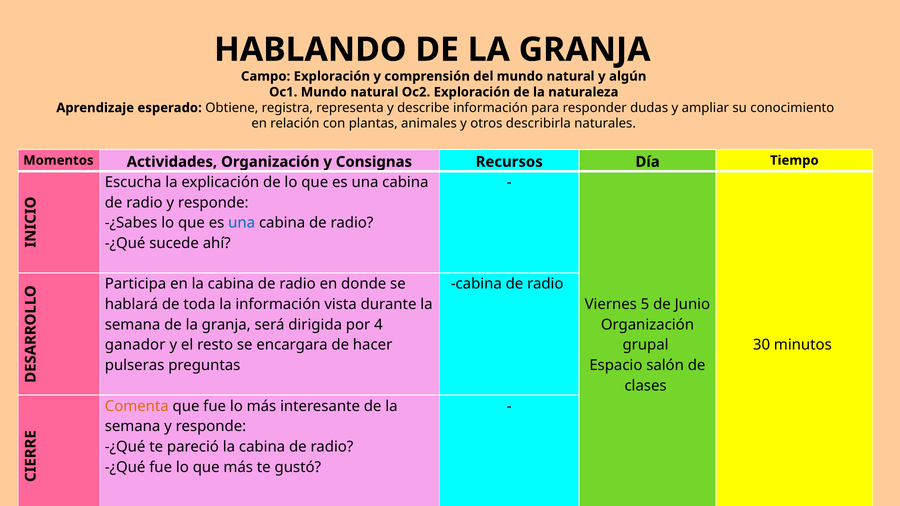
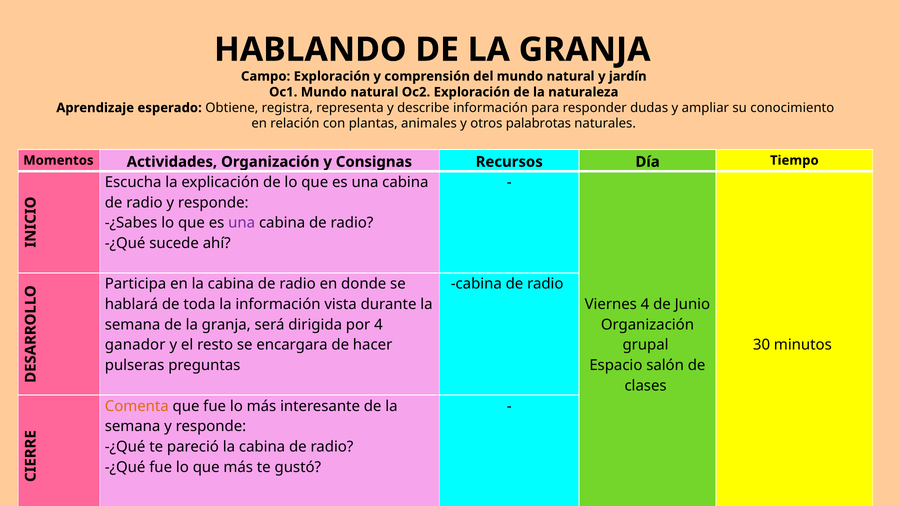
algún: algún -> jardín
describirla: describirla -> palabrotas
una at (242, 223) colour: blue -> purple
Viernes 5: 5 -> 4
